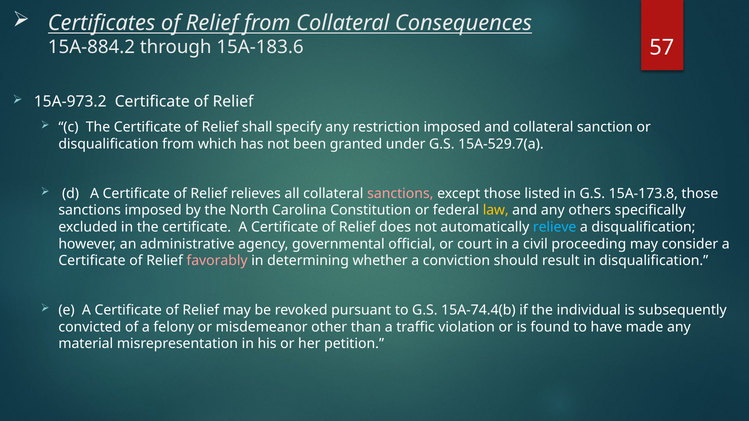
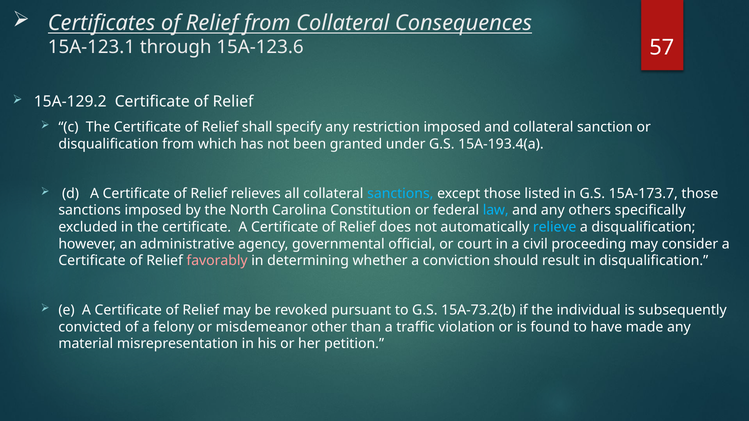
15A-884.2: 15A-884.2 -> 15A-123.1
15A-183.6: 15A-183.6 -> 15A-123.6
15A-973.2: 15A-973.2 -> 15A-129.2
15A-529.7(a: 15A-529.7(a -> 15A-193.4(a
sanctions at (400, 194) colour: pink -> light blue
15A-173.8: 15A-173.8 -> 15A-173.7
law colour: yellow -> light blue
15A-74.4(b: 15A-74.4(b -> 15A-73.2(b
